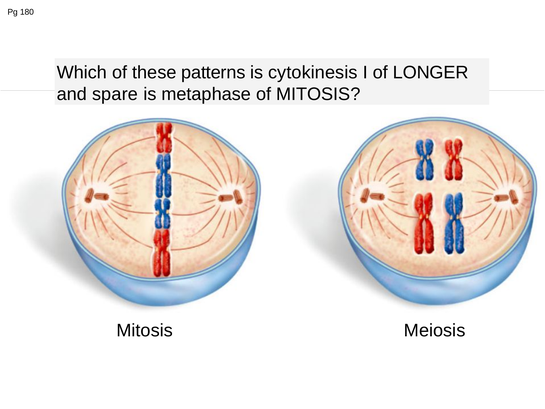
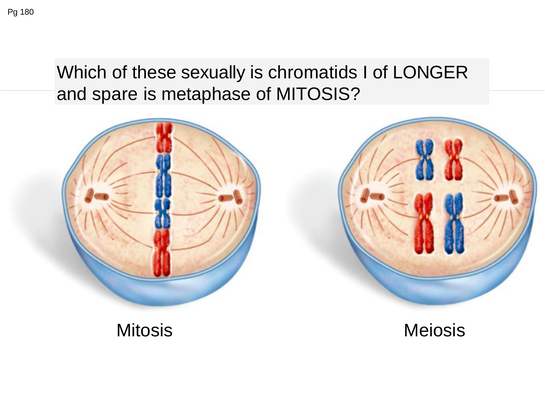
patterns: patterns -> sexually
cytokinesis: cytokinesis -> chromatids
